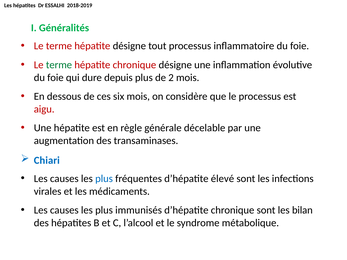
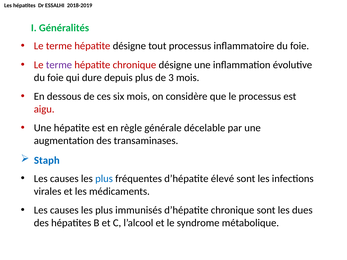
terme at (59, 65) colour: green -> purple
2: 2 -> 3
Chiari: Chiari -> Staph
bilan: bilan -> dues
